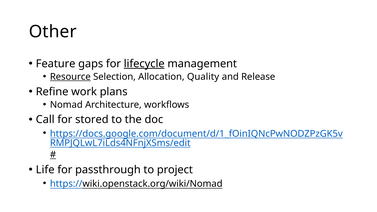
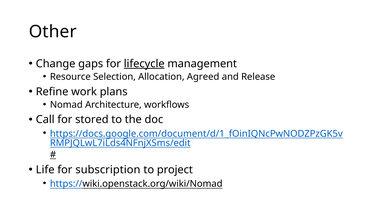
Feature: Feature -> Change
Resource underline: present -> none
Quality: Quality -> Agreed
passthrough: passthrough -> subscription
